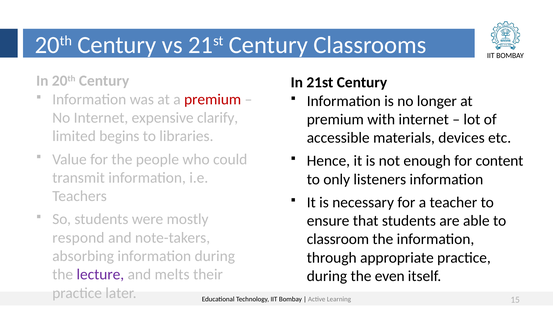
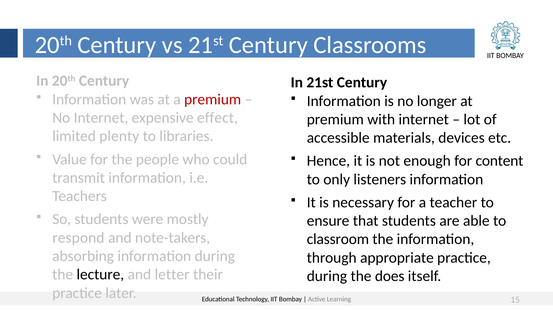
clarify: clarify -> effect
begins: begins -> plenty
lecture colour: purple -> black
melts: melts -> letter
even: even -> does
